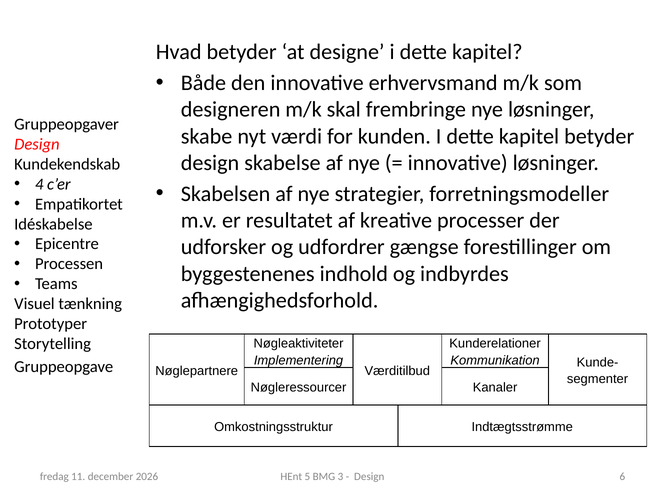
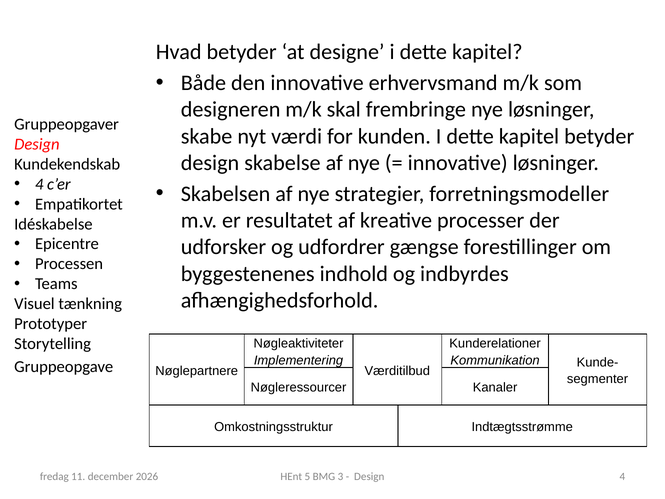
Design 6: 6 -> 4
